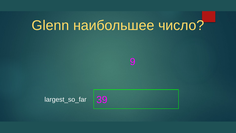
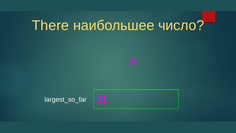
Glenn: Glenn -> There
39: 39 -> 31
